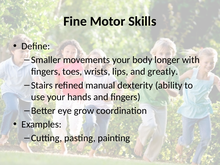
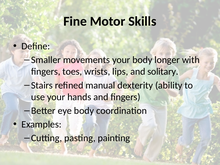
greatly: greatly -> solitary
eye grow: grow -> body
